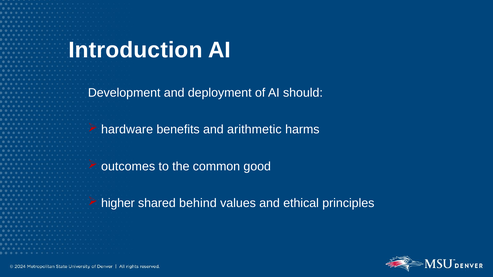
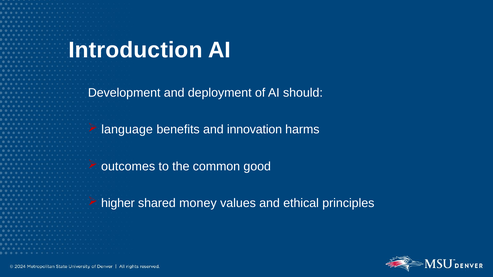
hardware: hardware -> language
arithmetic: arithmetic -> innovation
behind: behind -> money
